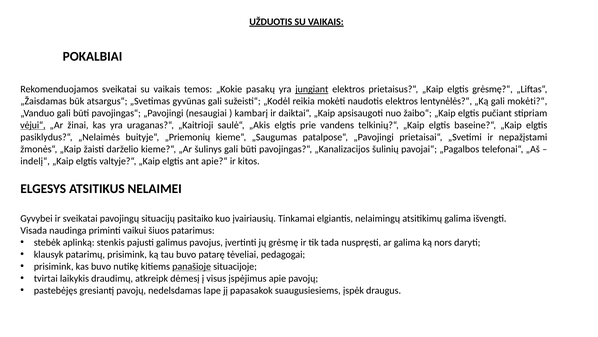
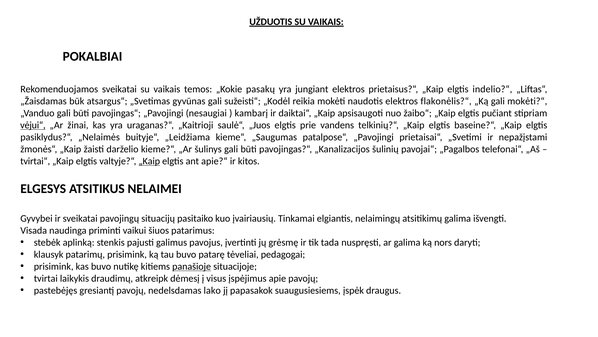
jungiant underline: present -> none
grėsmę?“: grėsmę?“ -> indelio?“
lentynėlės?“: lentynėlės?“ -> flakonėlis?“
„Akis: „Akis -> „Juos
„Priemonių: „Priemonių -> „Leidžiama
indelį“: indelį“ -> tvirtai“
„Kaip at (149, 161) underline: none -> present
lape: lape -> lako
